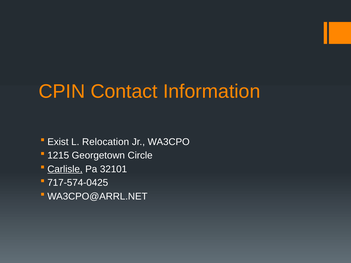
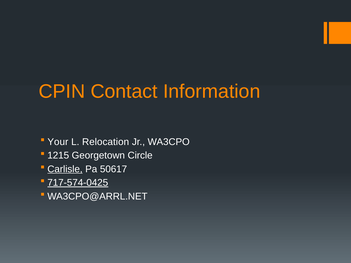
Exist: Exist -> Your
32101: 32101 -> 50617
717-574-0425 underline: none -> present
